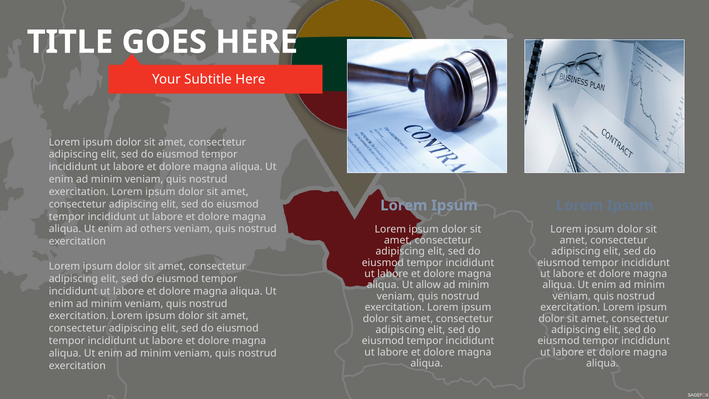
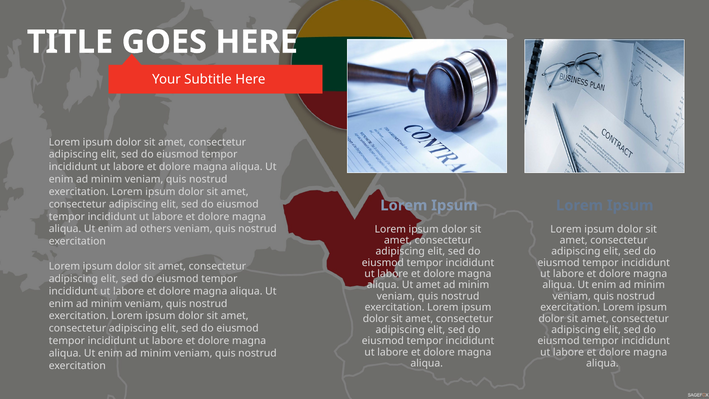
Ut allow: allow -> amet
